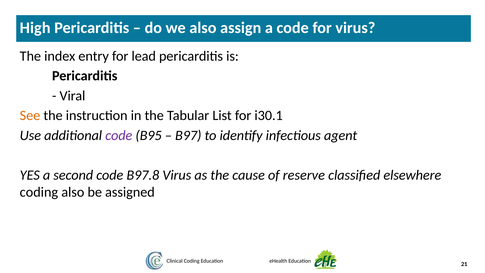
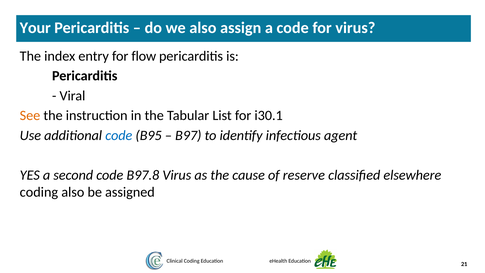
High: High -> Your
lead: lead -> flow
code at (119, 135) colour: purple -> blue
